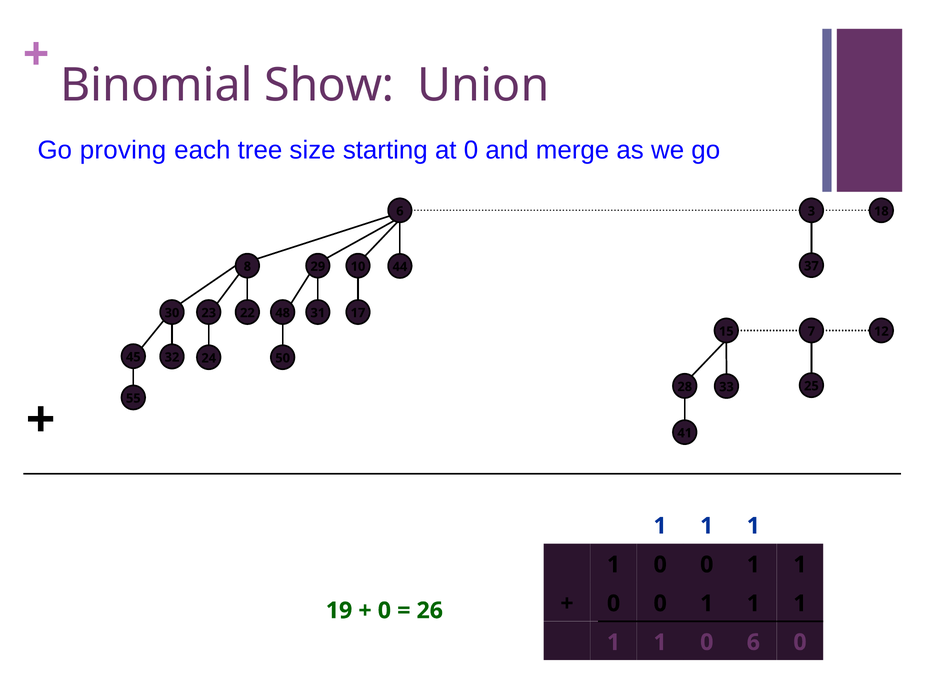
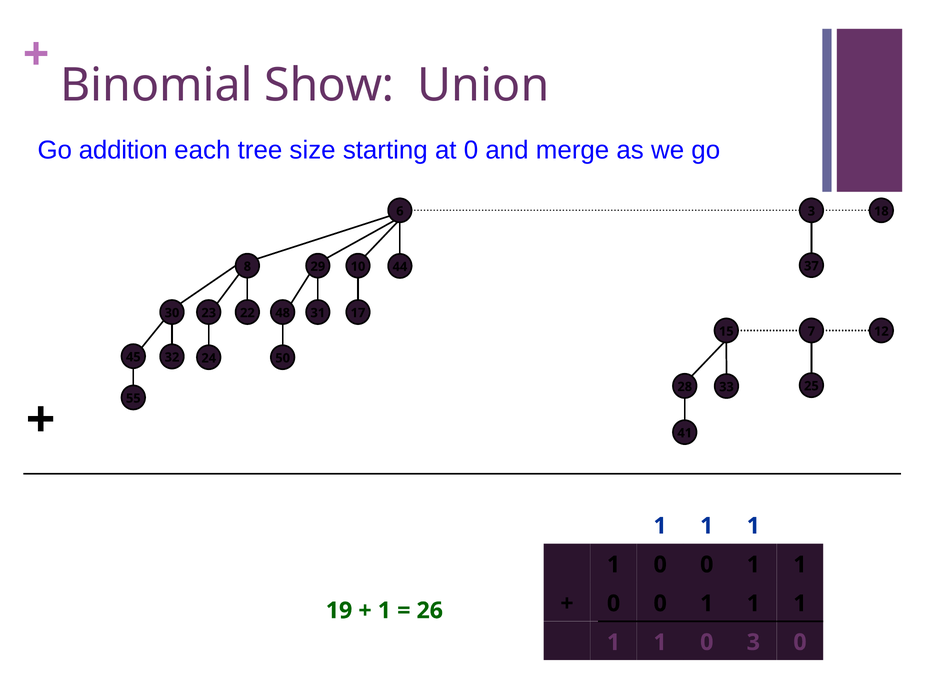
proving: proving -> addition
0 at (384, 611): 0 -> 1
1 6: 6 -> 3
